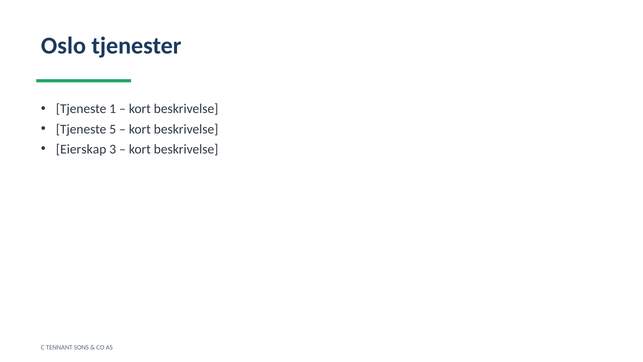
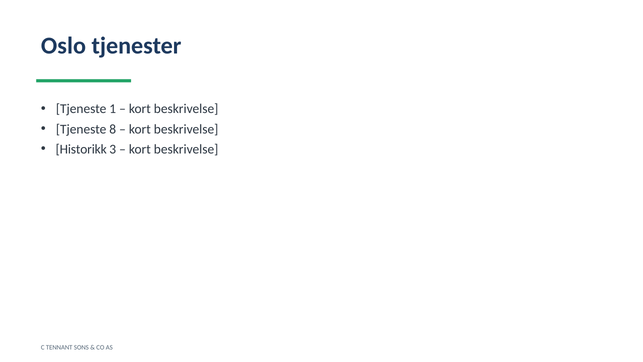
5: 5 -> 8
Eierskap: Eierskap -> Historikk
